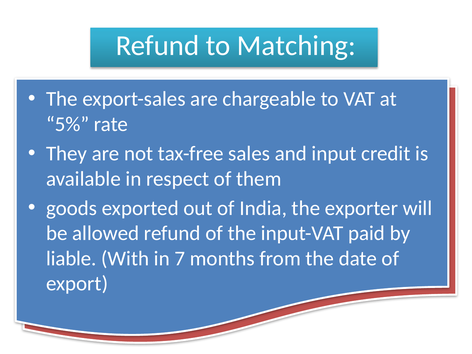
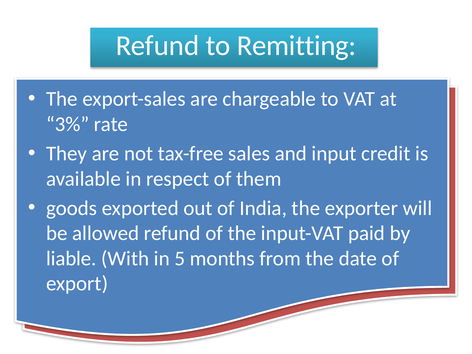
Matching: Matching -> Remitting
5%: 5% -> 3%
7: 7 -> 5
